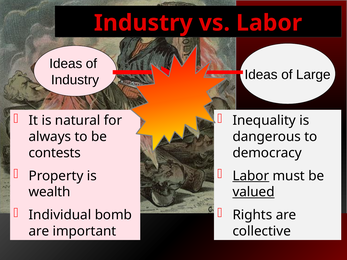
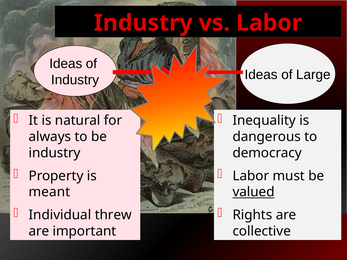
contests at (55, 153): contests -> industry
Labor at (251, 176) underline: present -> none
wealth: wealth -> meant
bomb: bomb -> threw
